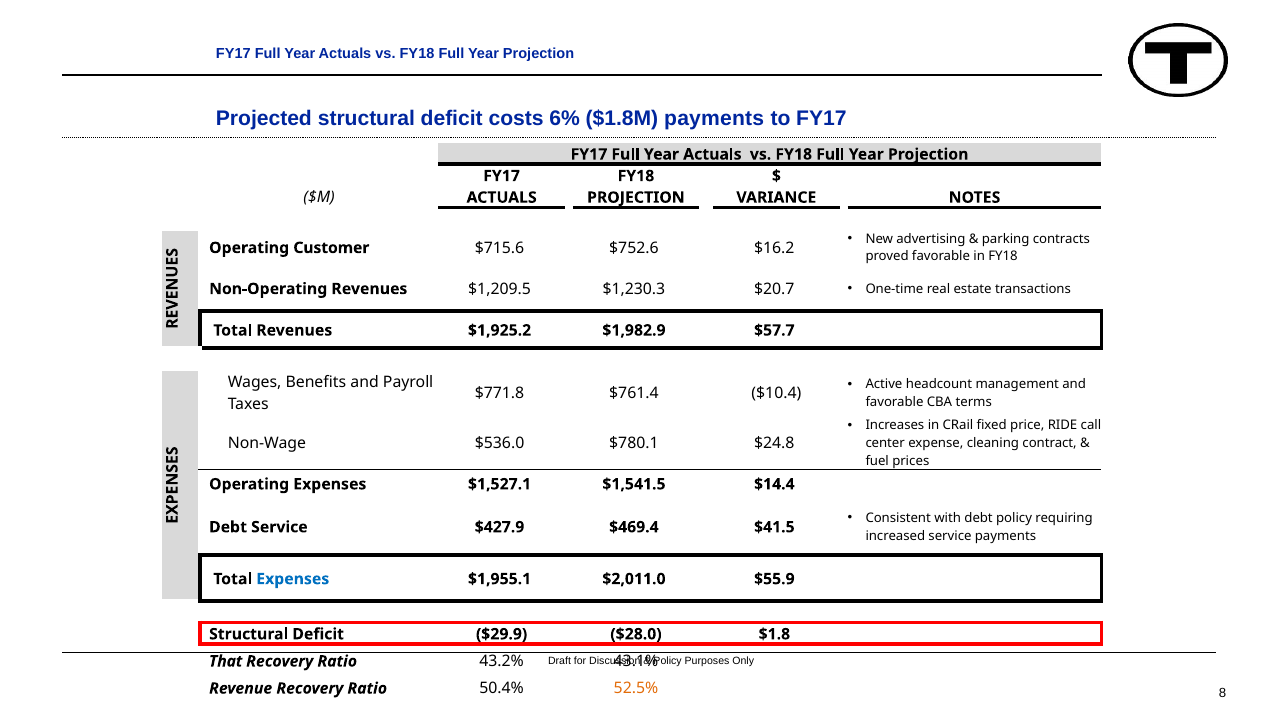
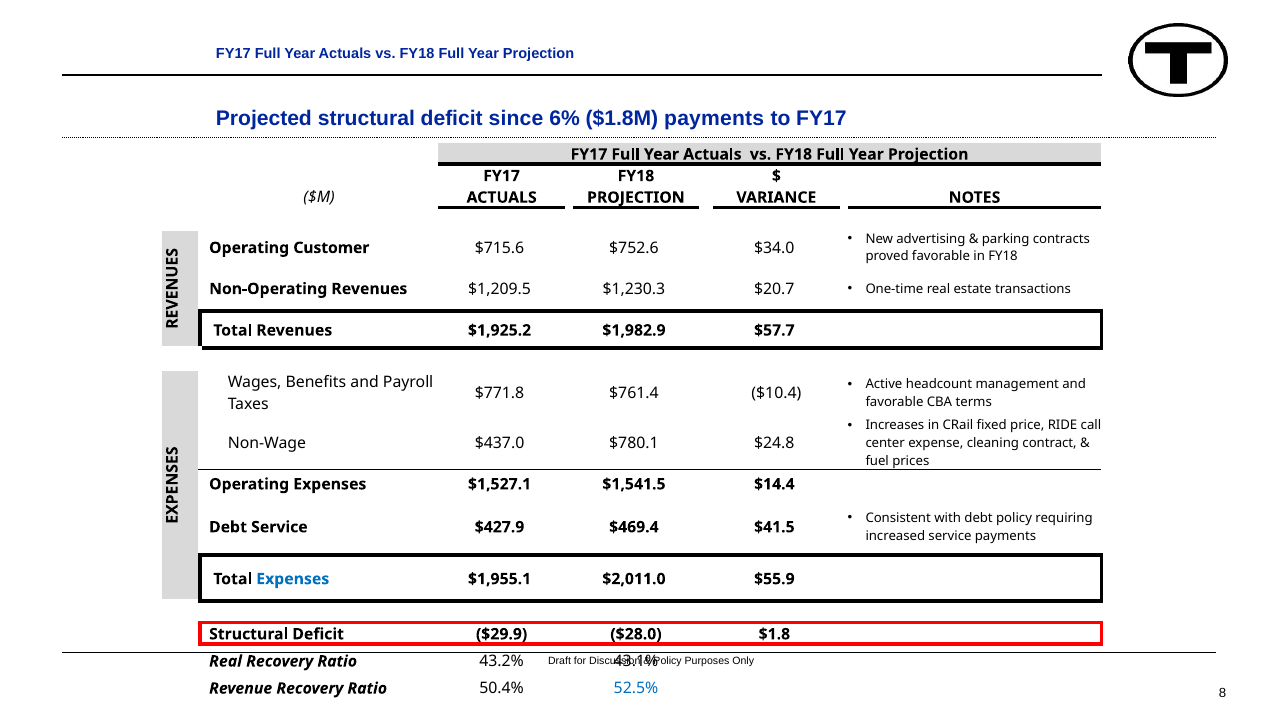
costs: costs -> since
$16.2: $16.2 -> $34.0
$536.0: $536.0 -> $437.0
That at (226, 662): That -> Real
52.5% colour: orange -> blue
